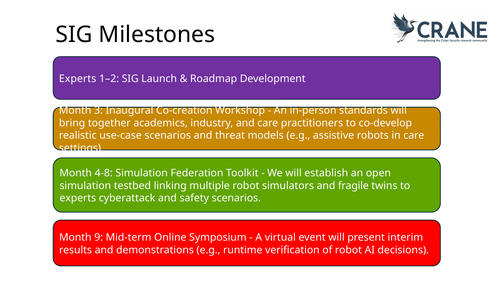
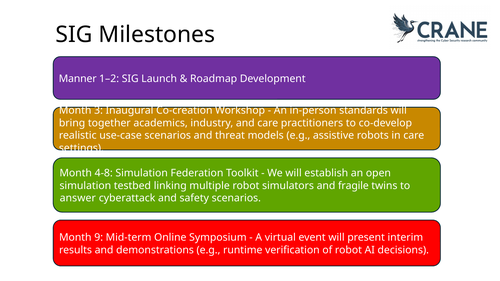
Experts at (78, 79): Experts -> Manner
experts at (78, 198): experts -> answer
